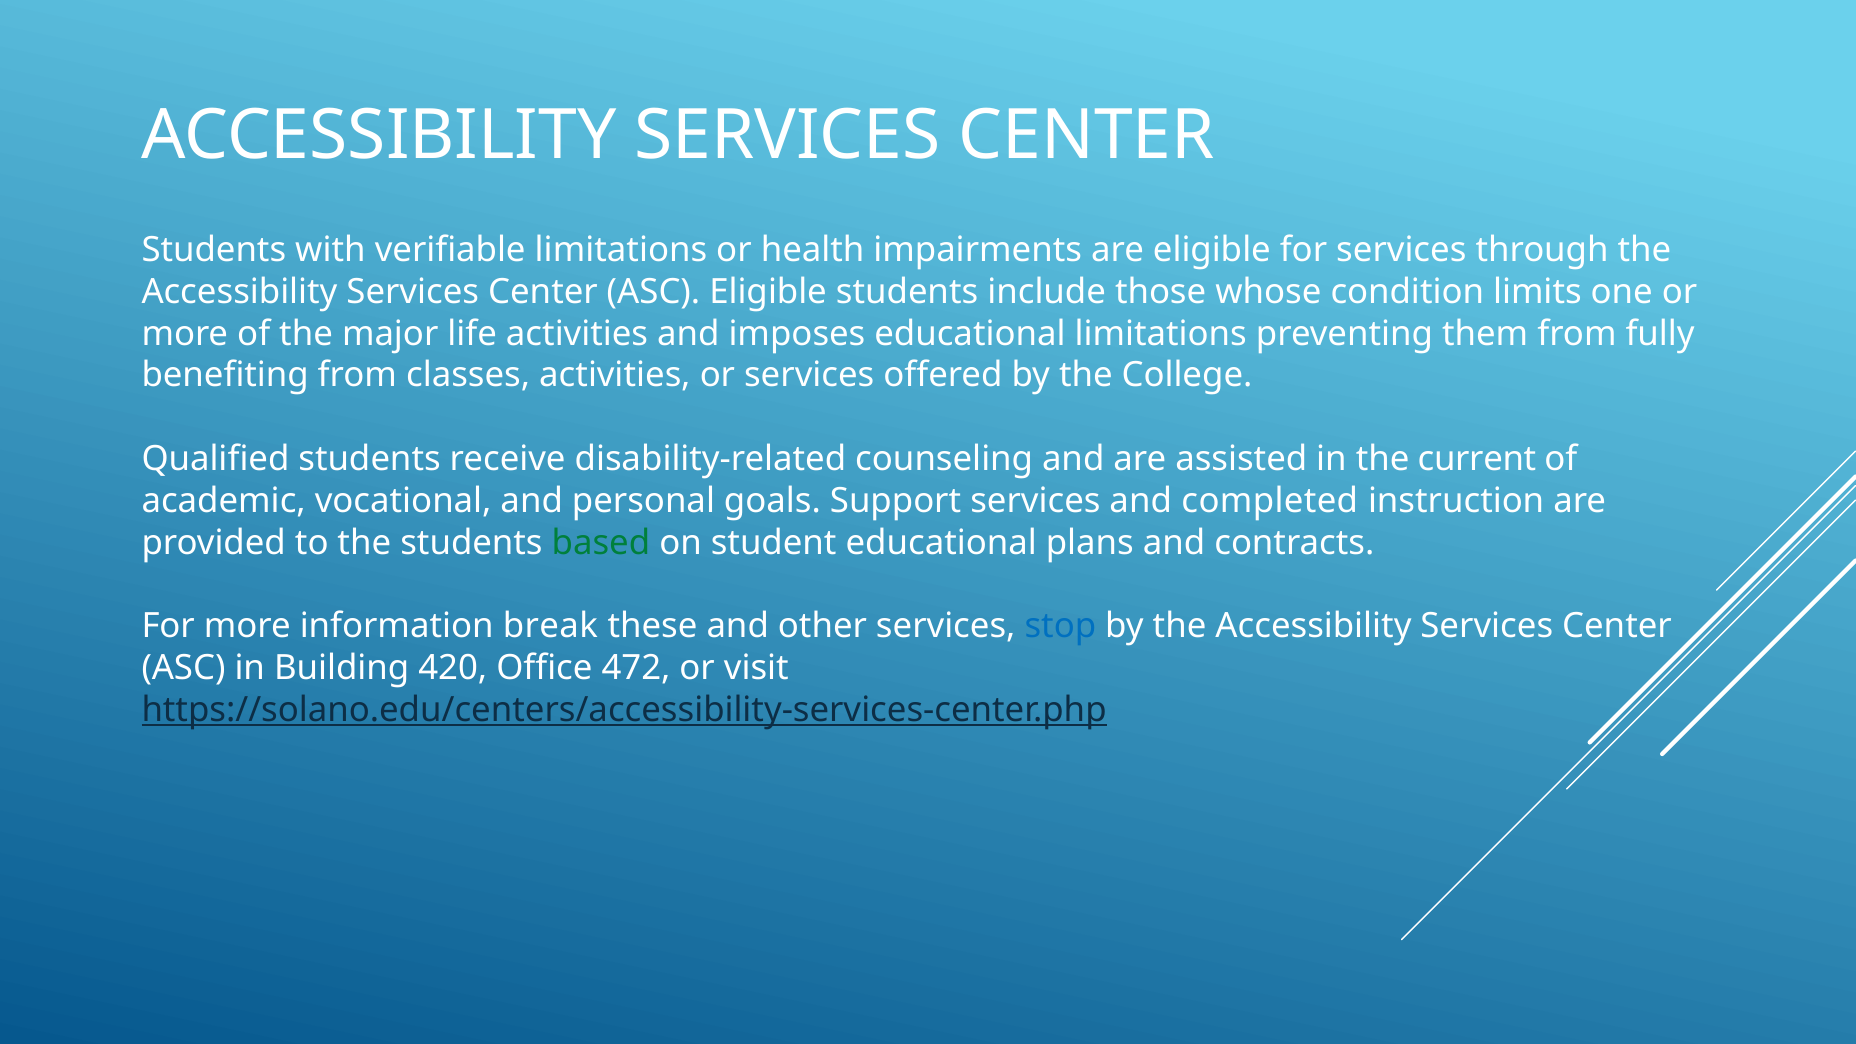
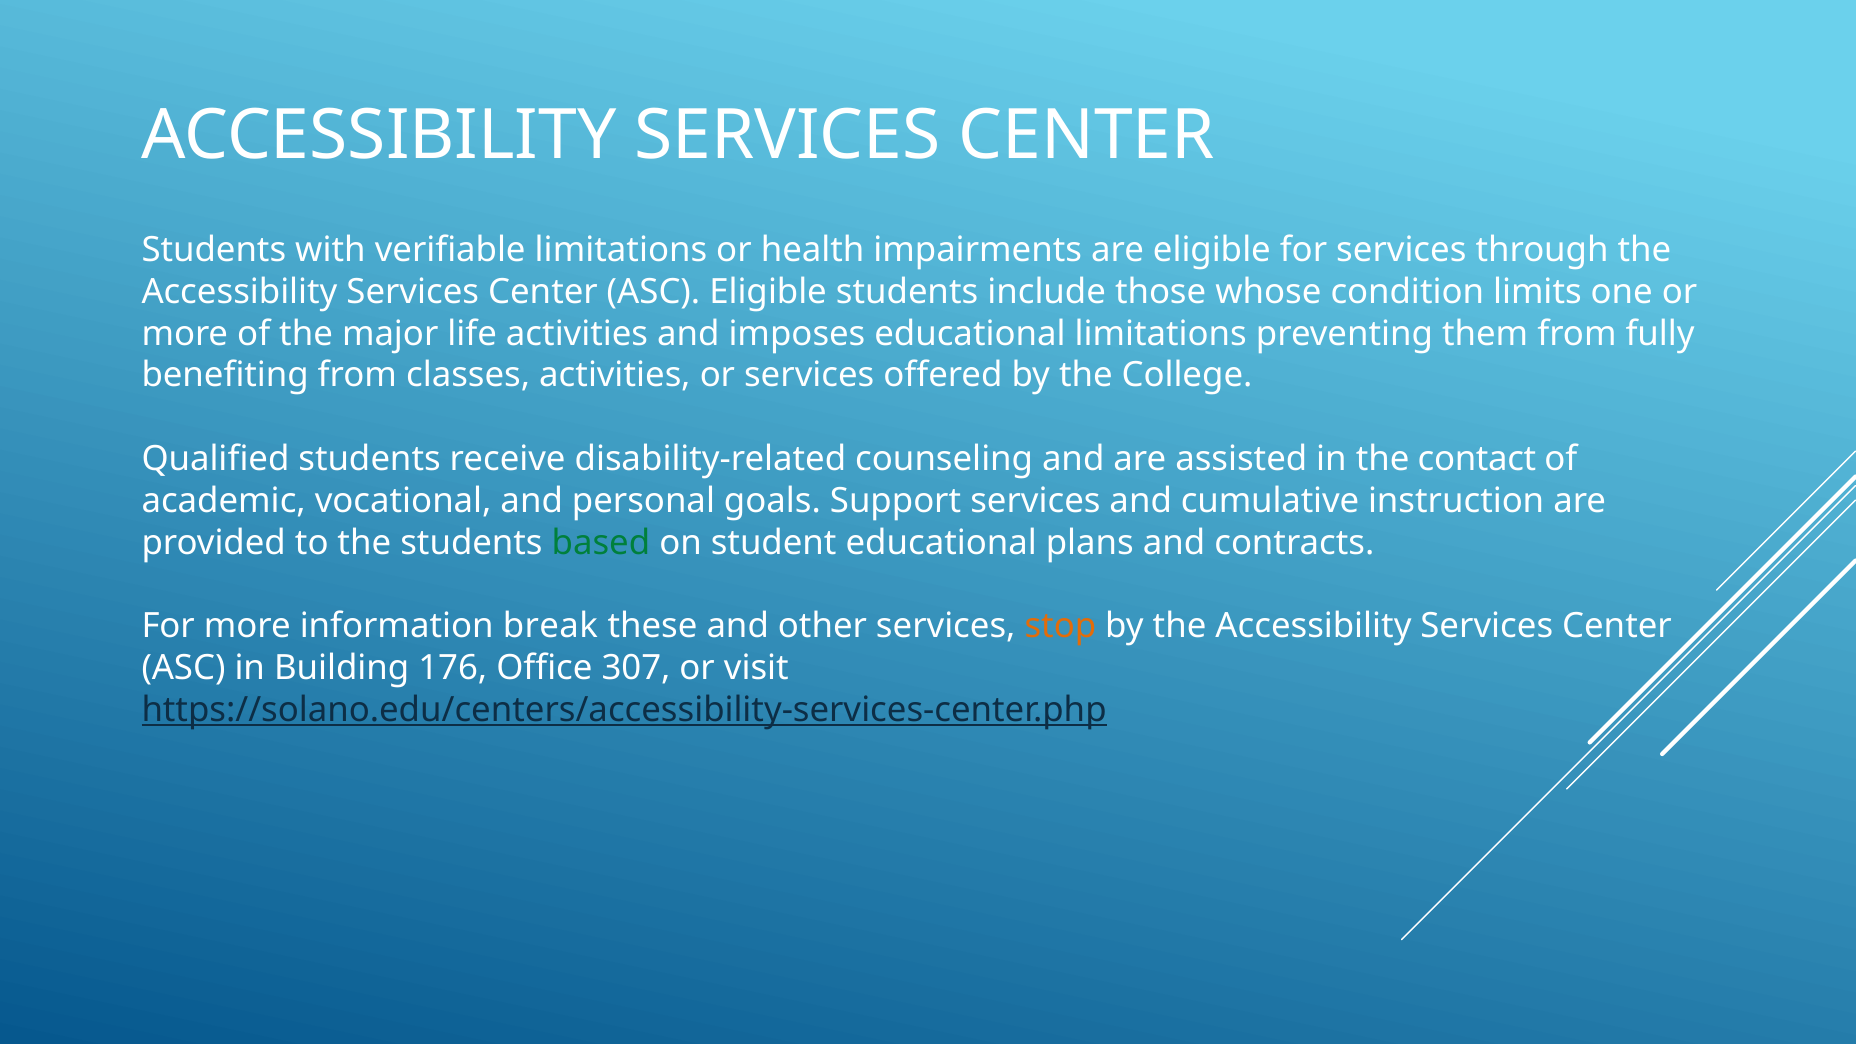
current: current -> contact
completed: completed -> cumulative
stop colour: blue -> orange
420: 420 -> 176
472: 472 -> 307
